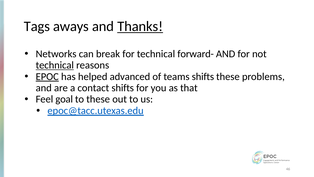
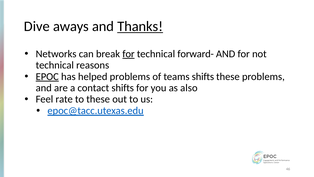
Tags: Tags -> Dive
for at (129, 54) underline: none -> present
technical at (55, 65) underline: present -> none
helped advanced: advanced -> problems
that: that -> also
goal: goal -> rate
